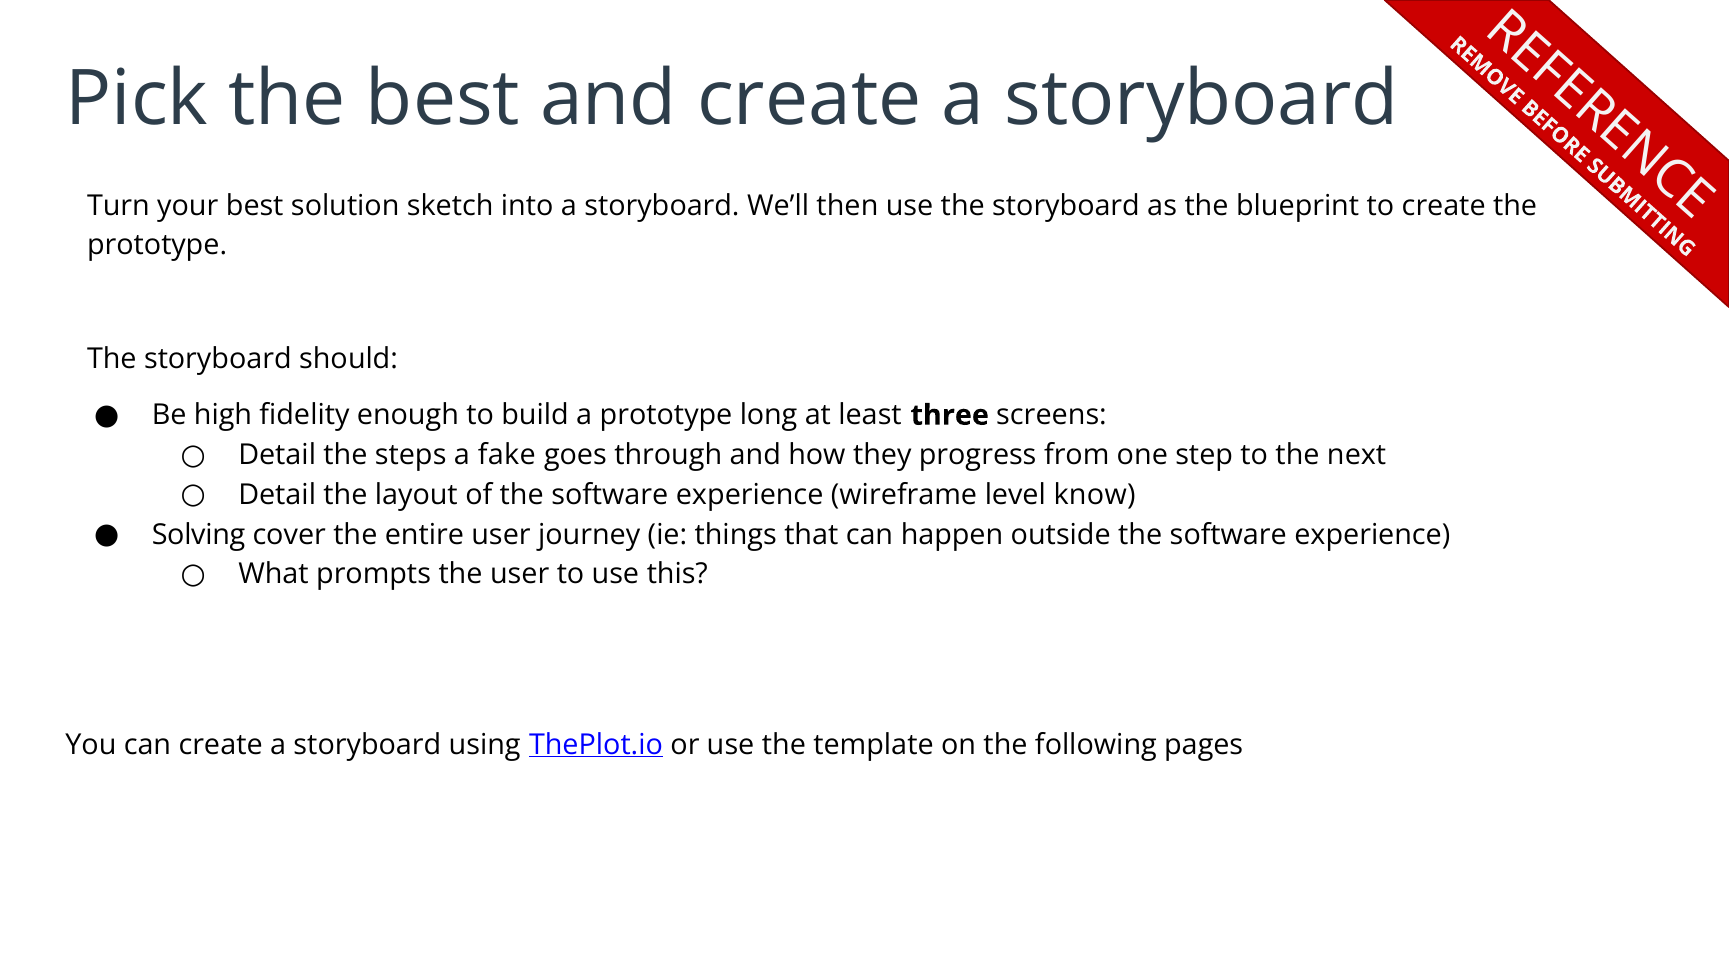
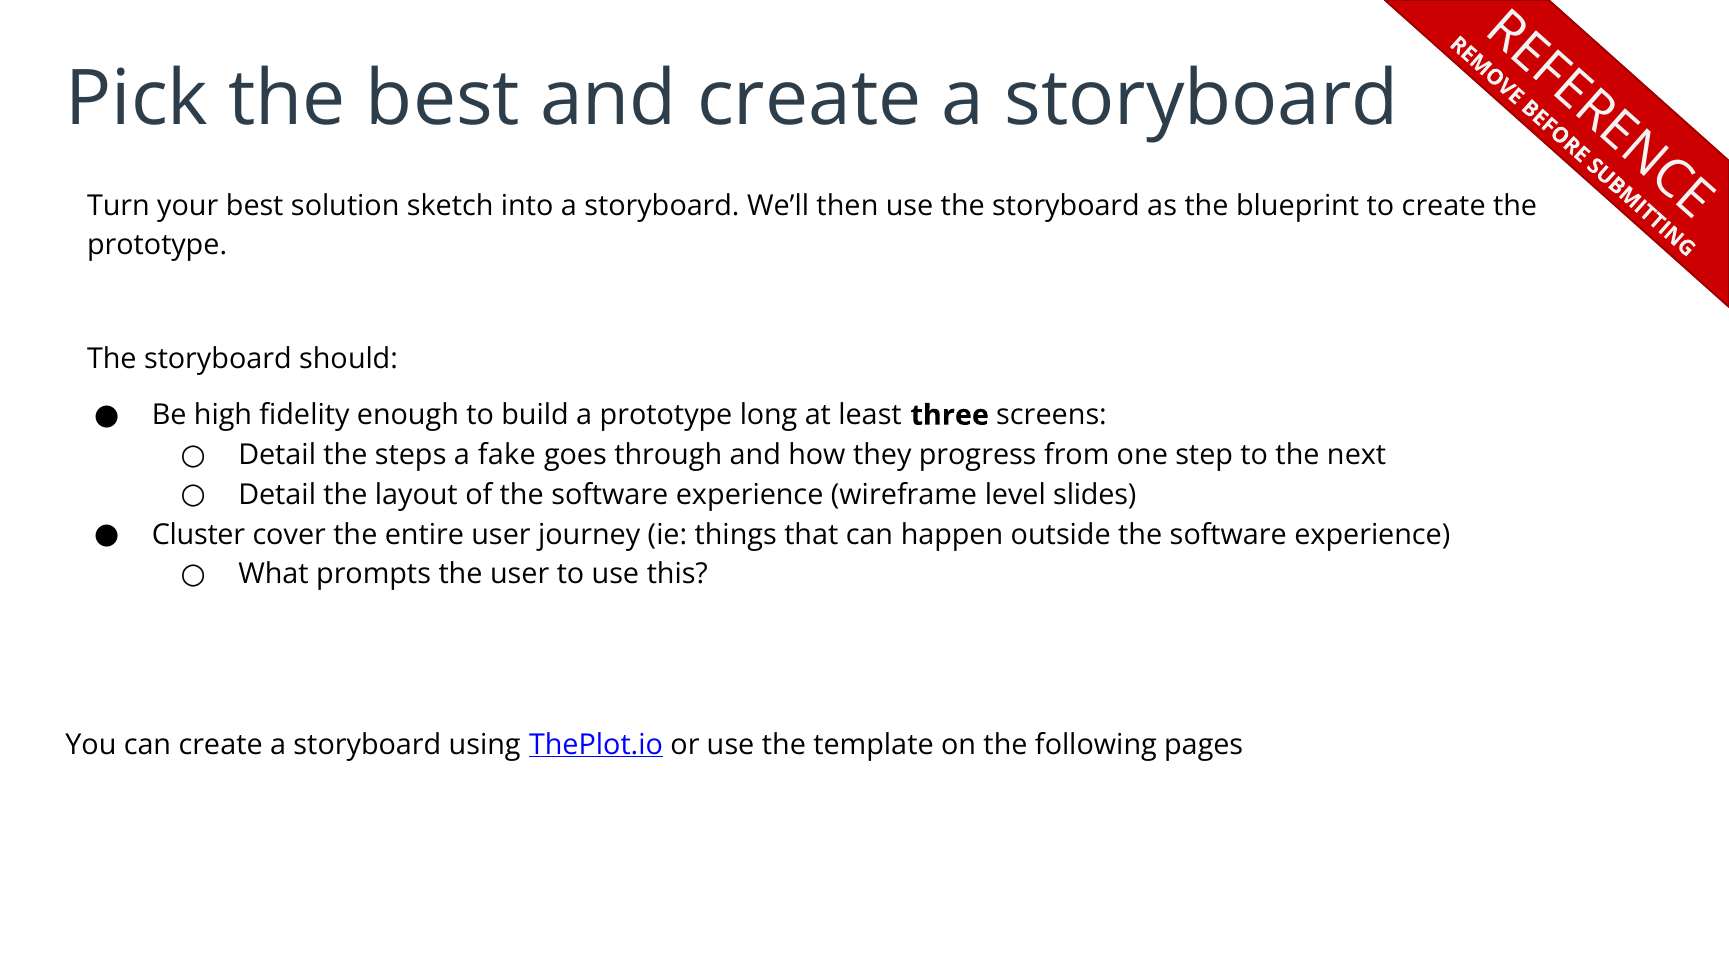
know: know -> slides
Solving: Solving -> Cluster
